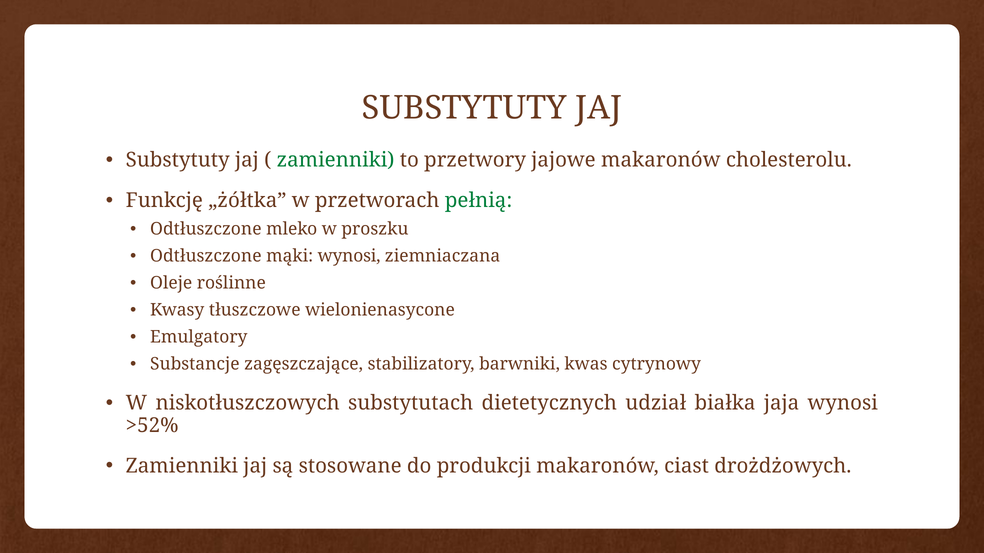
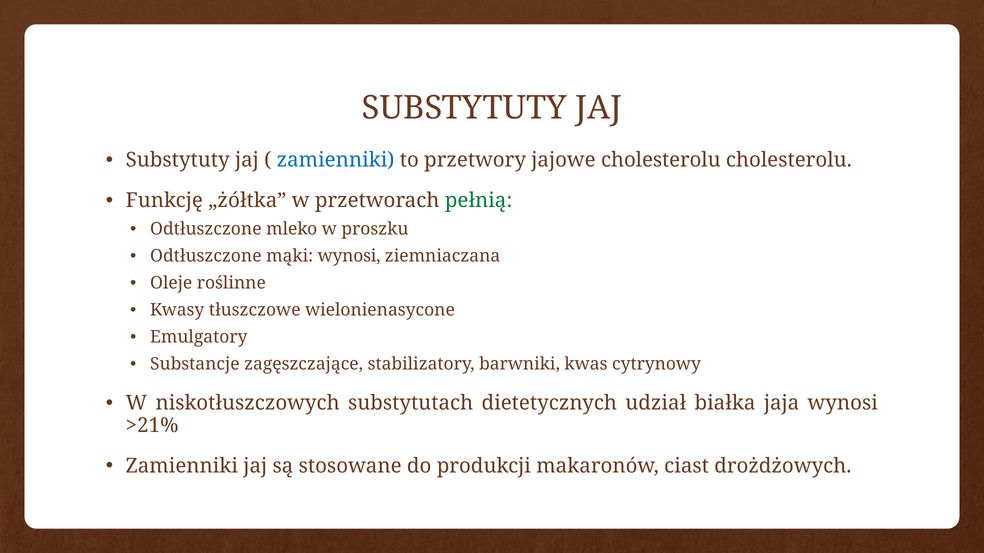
zamienniki at (336, 160) colour: green -> blue
jajowe makaronów: makaronów -> cholesterolu
>52%: >52% -> >21%
